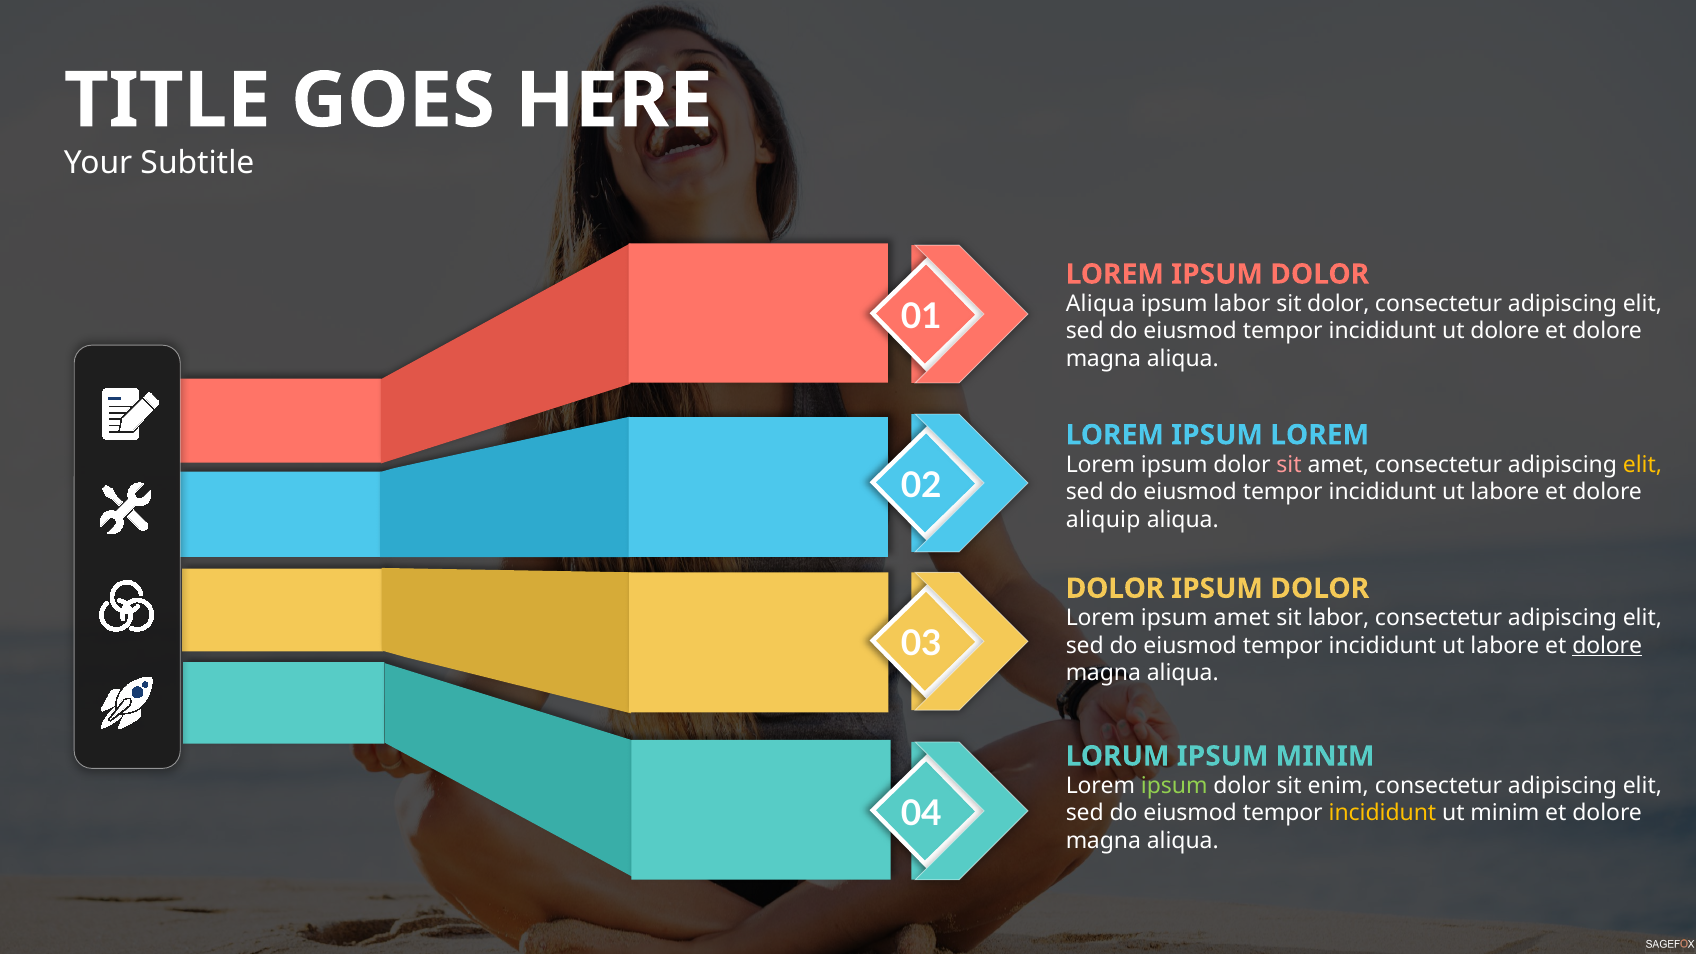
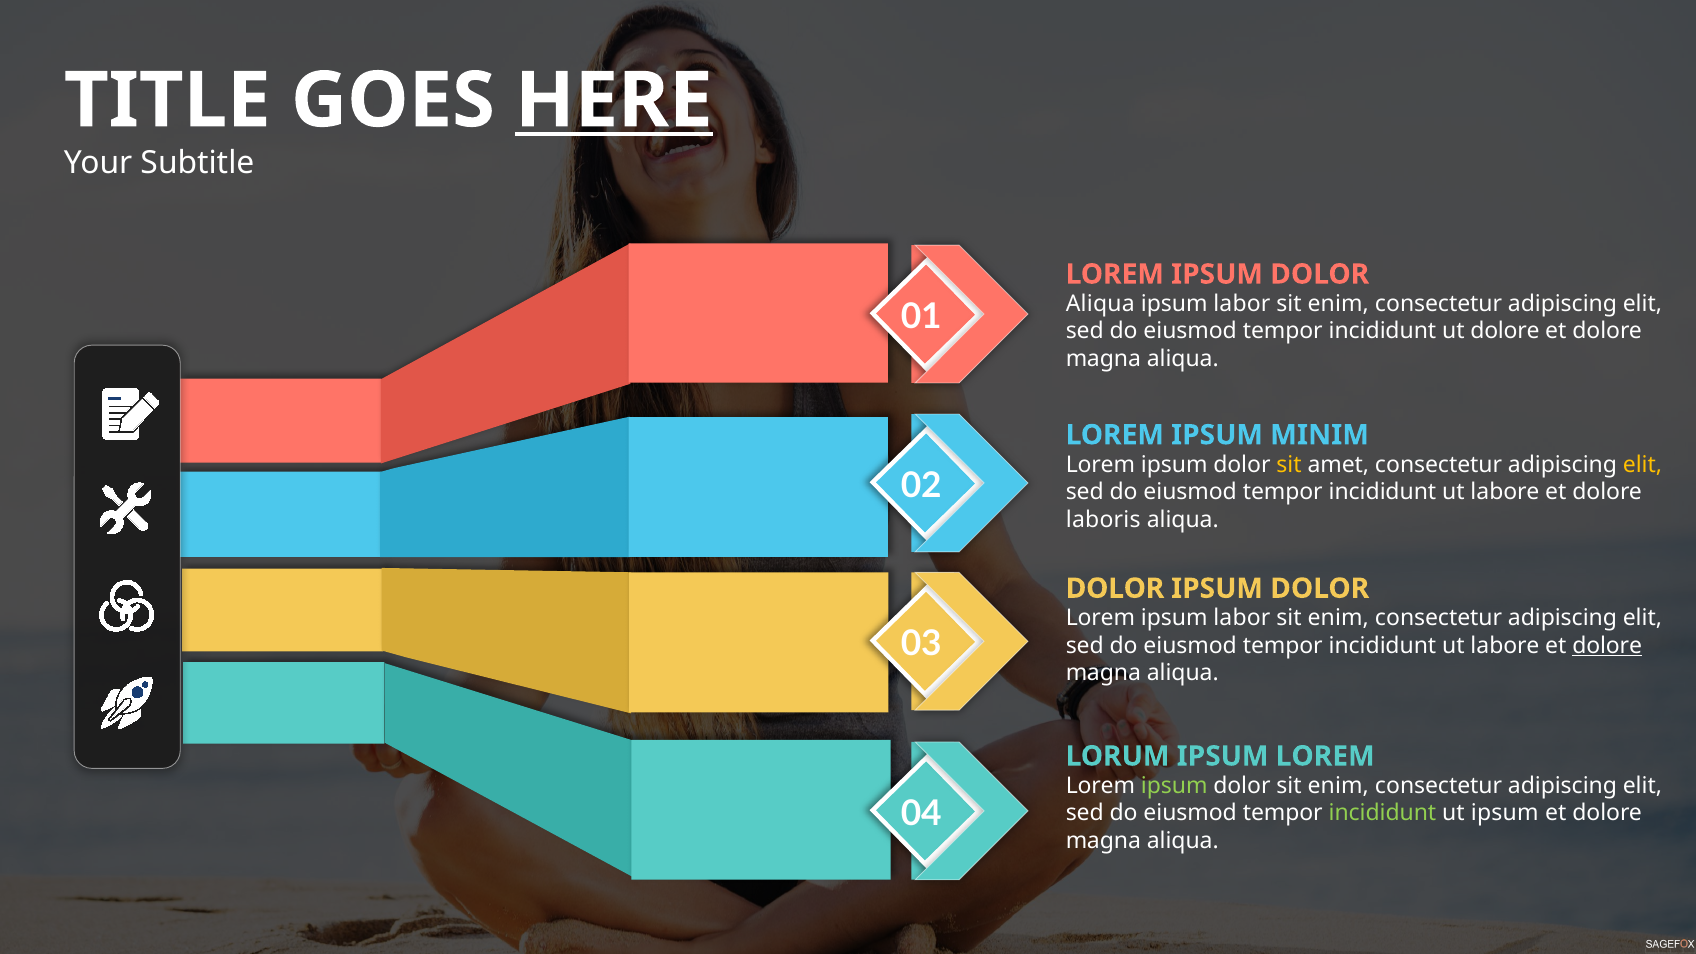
HERE underline: none -> present
dolor at (1338, 304): dolor -> enim
IPSUM LOREM: LOREM -> MINIM
sit at (1289, 465) colour: pink -> yellow
aliquip: aliquip -> laboris
Lorem ipsum amet: amet -> labor
labor at (1338, 618): labor -> enim
IPSUM MINIM: MINIM -> LOREM
incididunt at (1382, 813) colour: yellow -> light green
ut minim: minim -> ipsum
